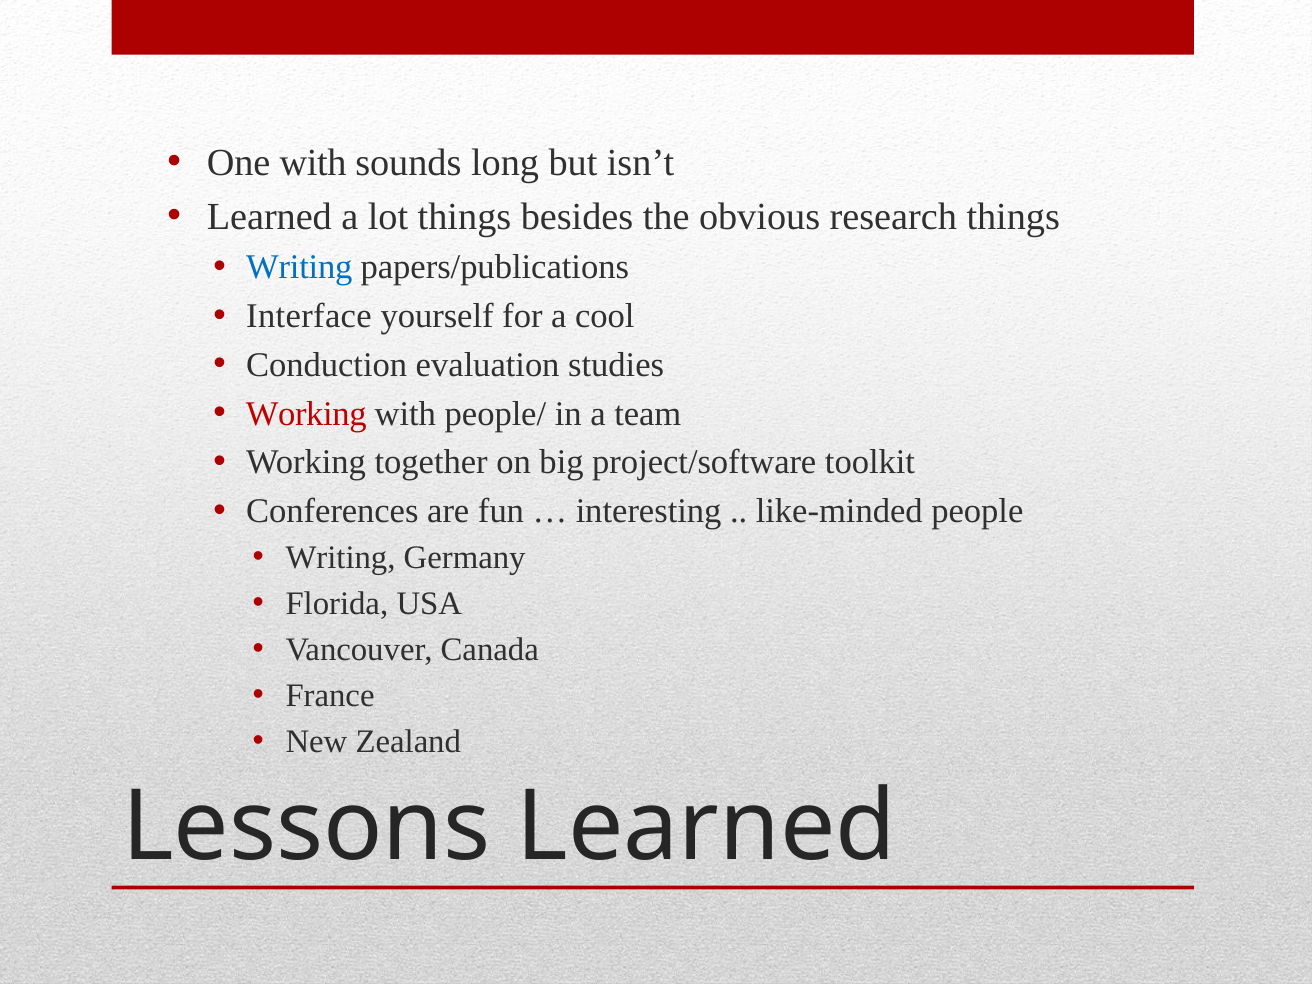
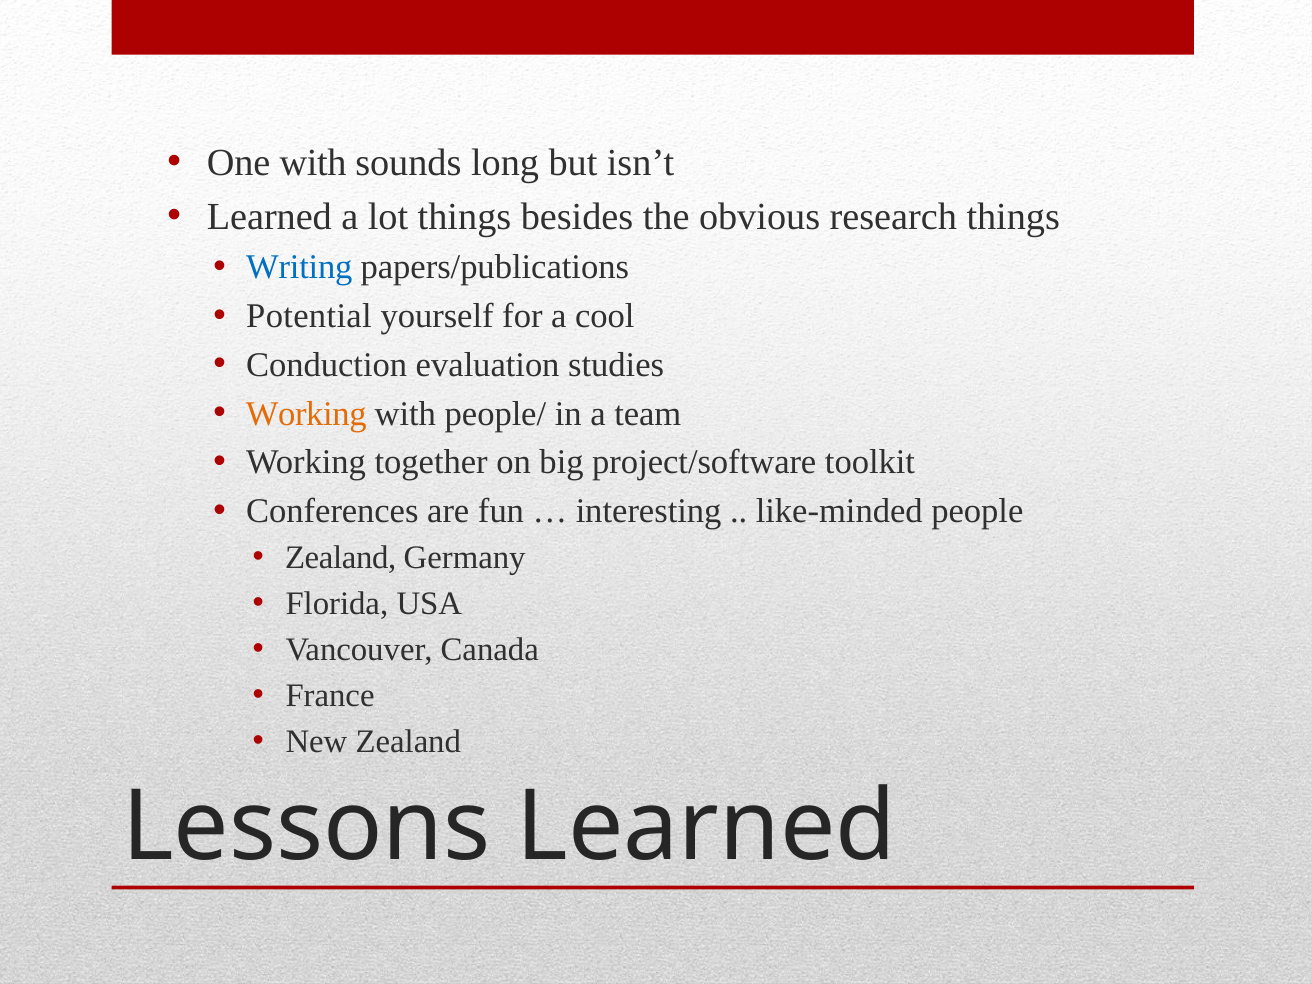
Interface: Interface -> Potential
Working at (306, 414) colour: red -> orange
Writing at (341, 558): Writing -> Zealand
